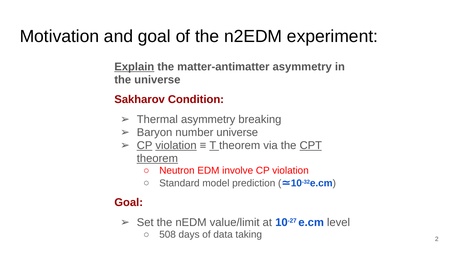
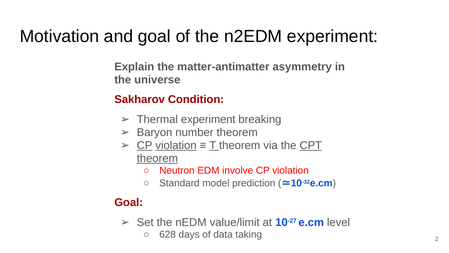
Explain underline: present -> none
Thermal asymmetry: asymmetry -> experiment
number universe: universe -> theorem
508: 508 -> 628
